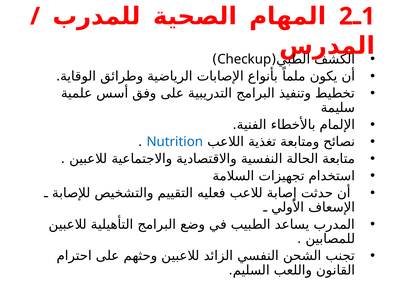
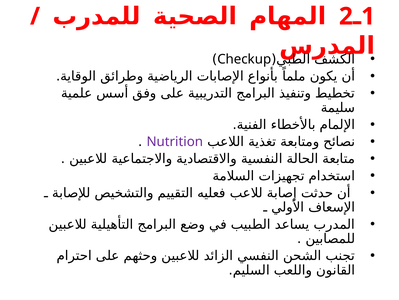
Nutrition colour: blue -> purple
